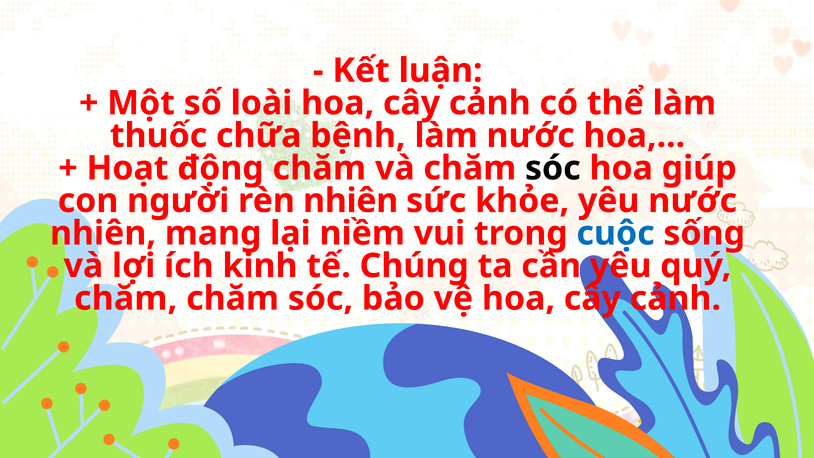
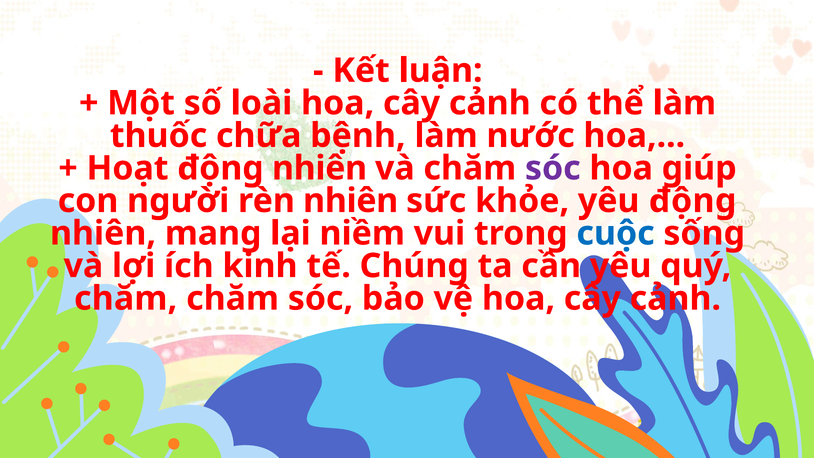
Hoạt động chăm: chăm -> nhiên
sóc at (553, 168) colour: black -> purple
yêu nước: nước -> động
